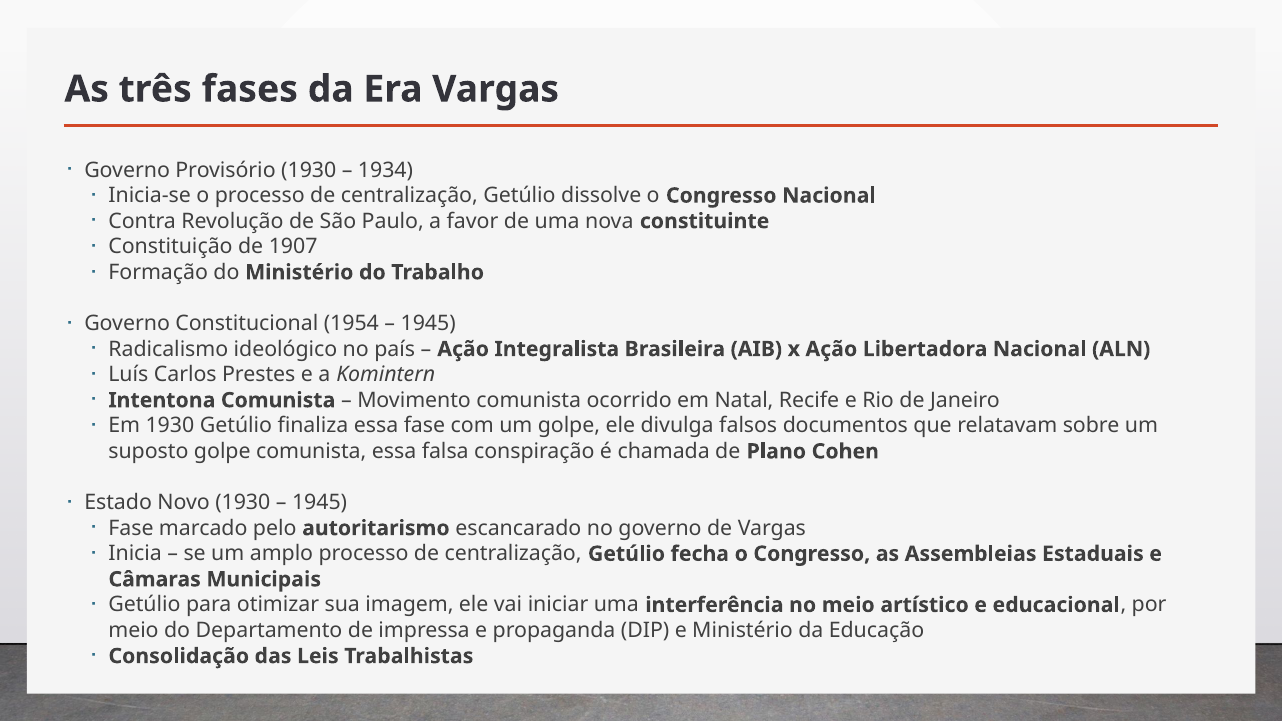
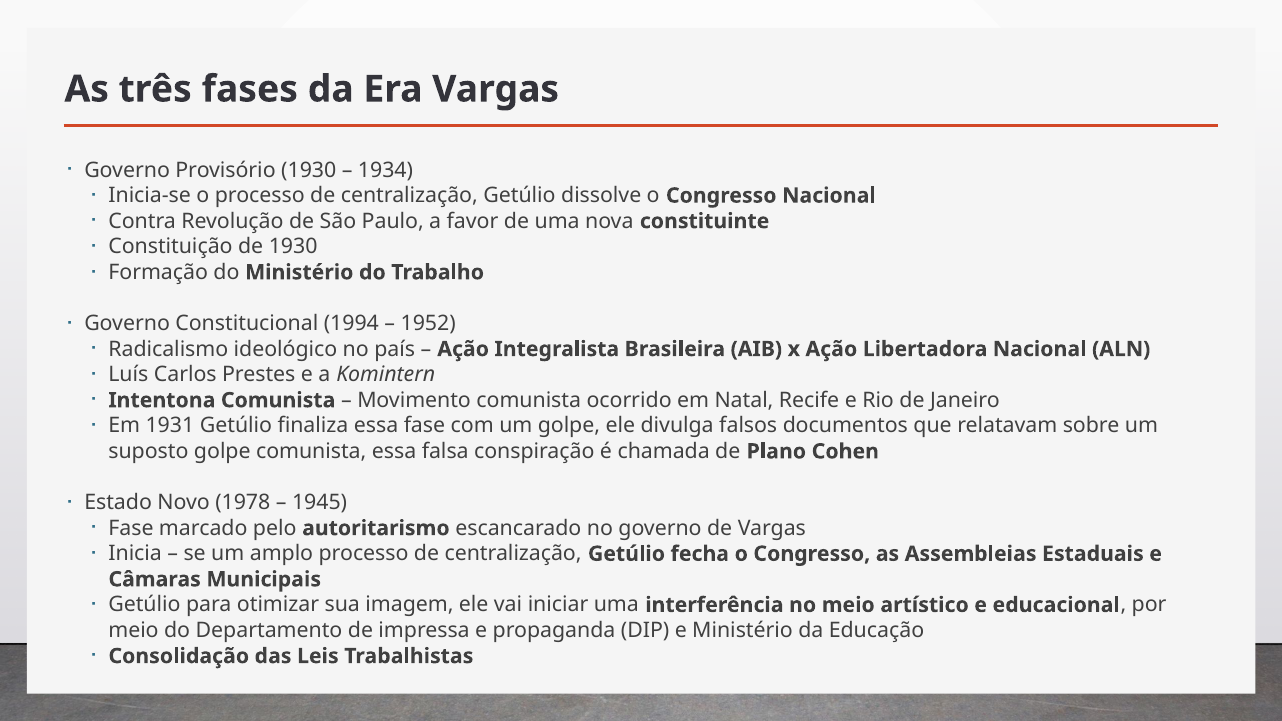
de 1907: 1907 -> 1930
1954: 1954 -> 1994
1945 at (428, 324): 1945 -> 1952
Em 1930: 1930 -> 1931
Novo 1930: 1930 -> 1978
